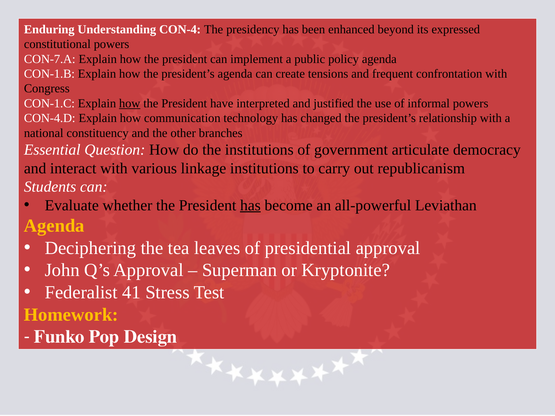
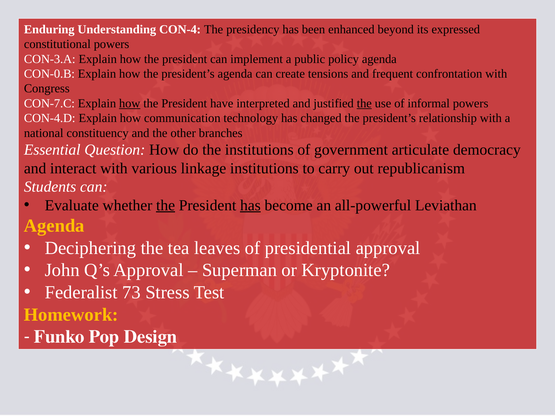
CON-7.A: CON-7.A -> CON-3.A
CON-1.B: CON-1.B -> CON-0.B
CON-1.C: CON-1.C -> CON-7.C
the at (364, 103) underline: none -> present
the at (166, 205) underline: none -> present
41: 41 -> 73
